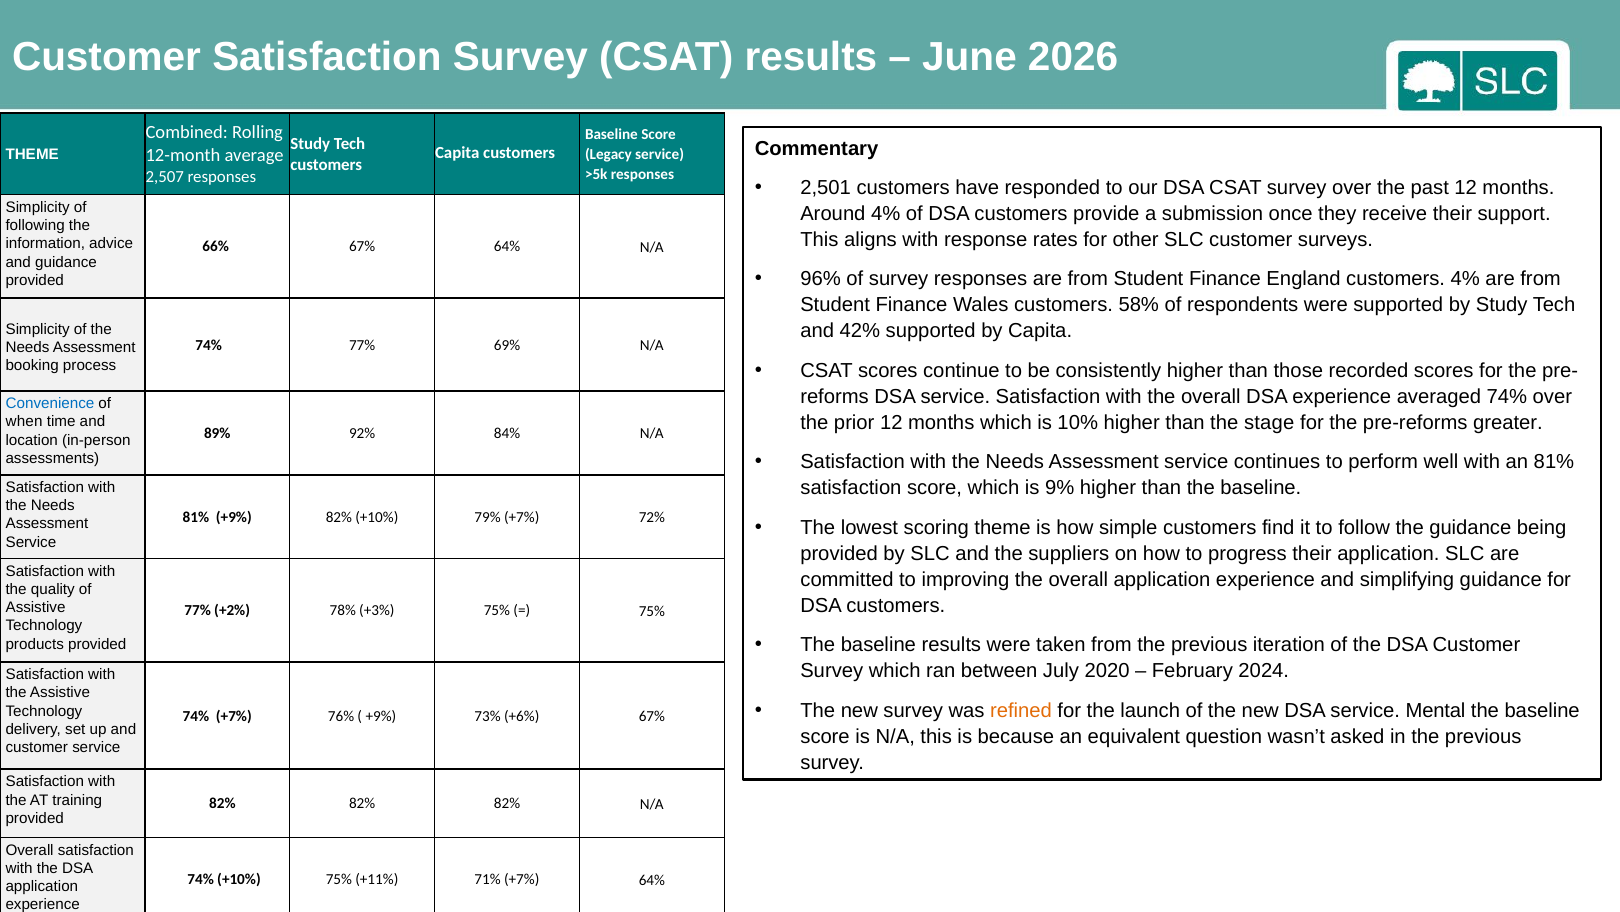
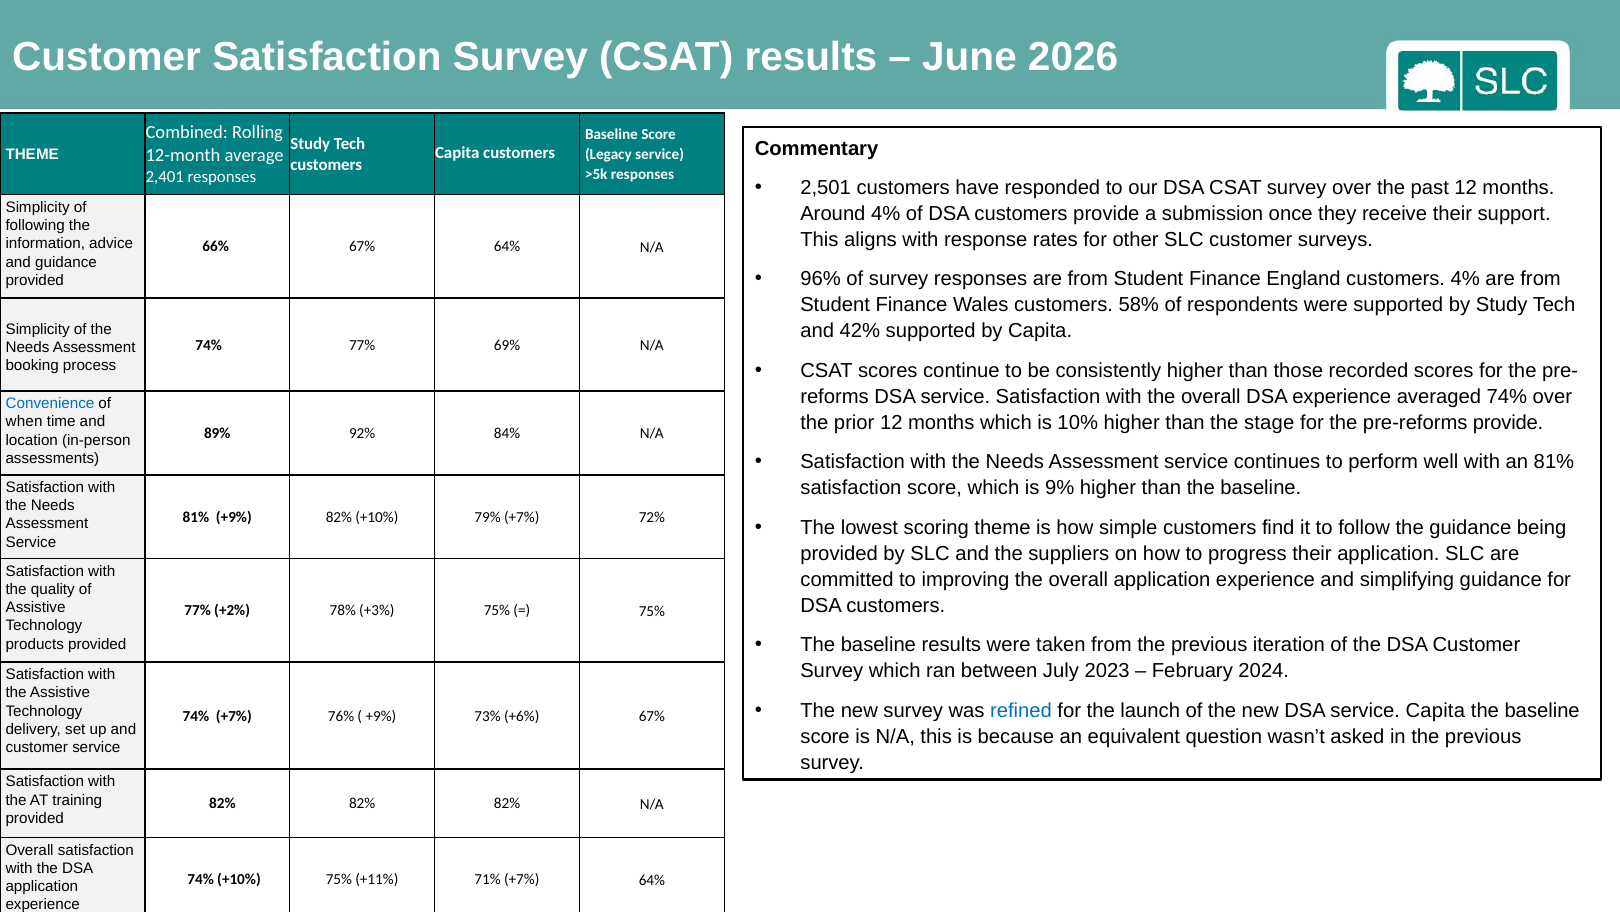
2,507: 2,507 -> 2,401
pre-reforms greater: greater -> provide
2020: 2020 -> 2023
refined colour: orange -> blue
service Mental: Mental -> Capita
